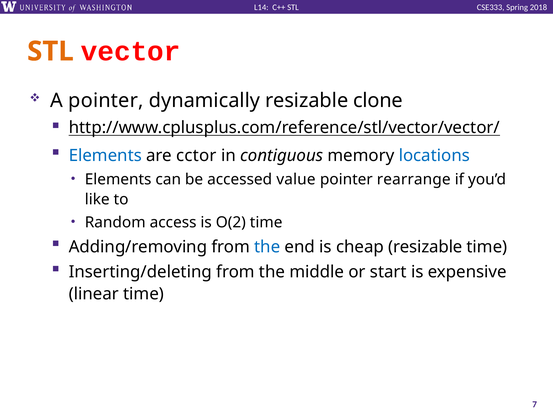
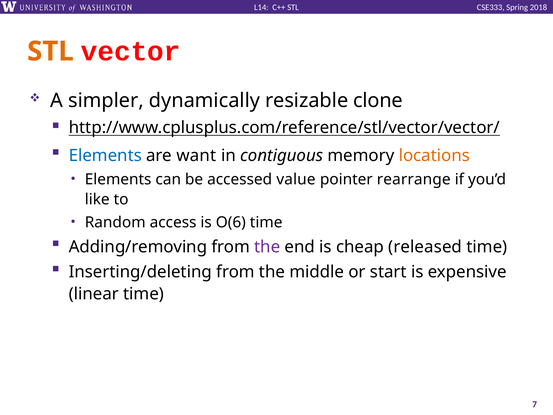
A pointer: pointer -> simpler
cctor: cctor -> want
locations colour: blue -> orange
O(2: O(2 -> O(6
the at (267, 247) colour: blue -> purple
cheap resizable: resizable -> released
